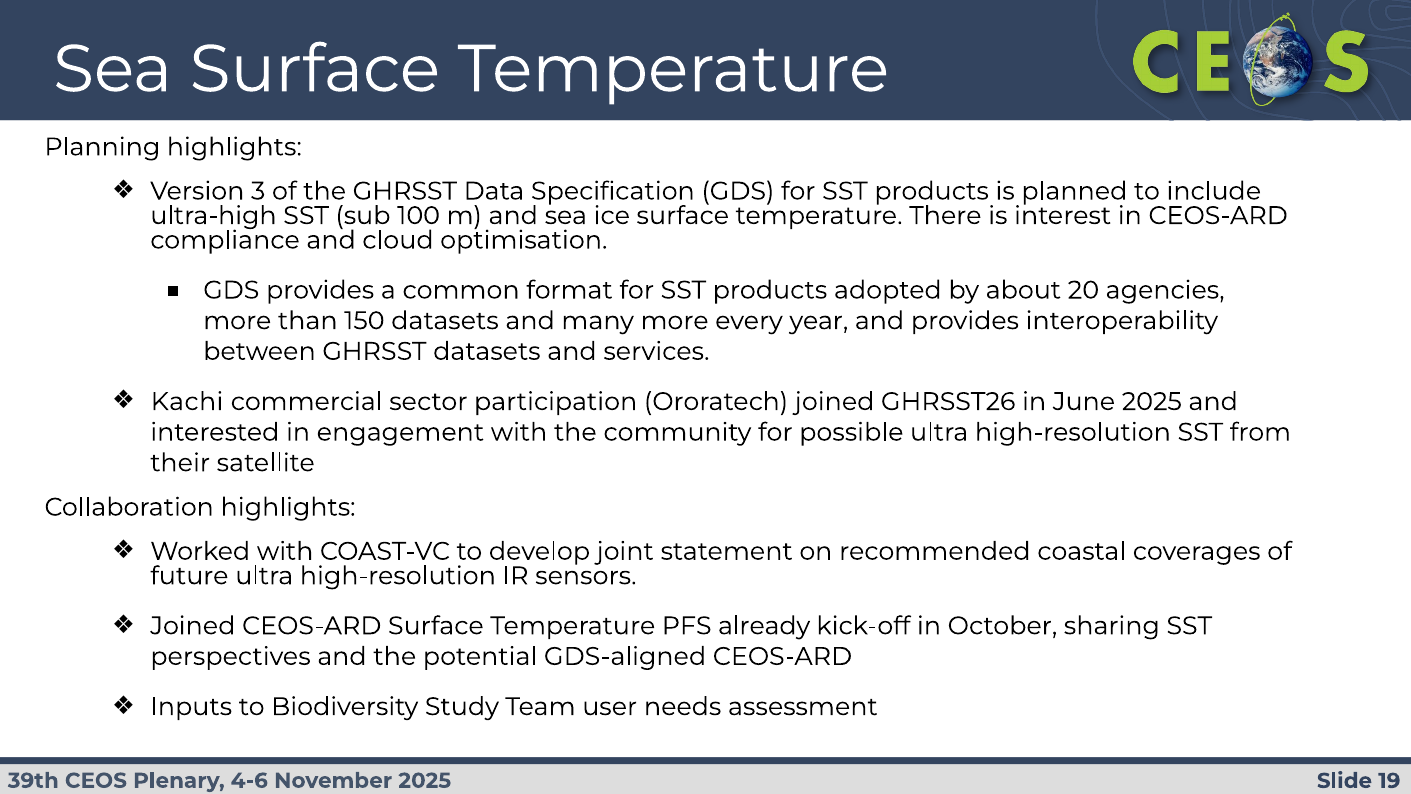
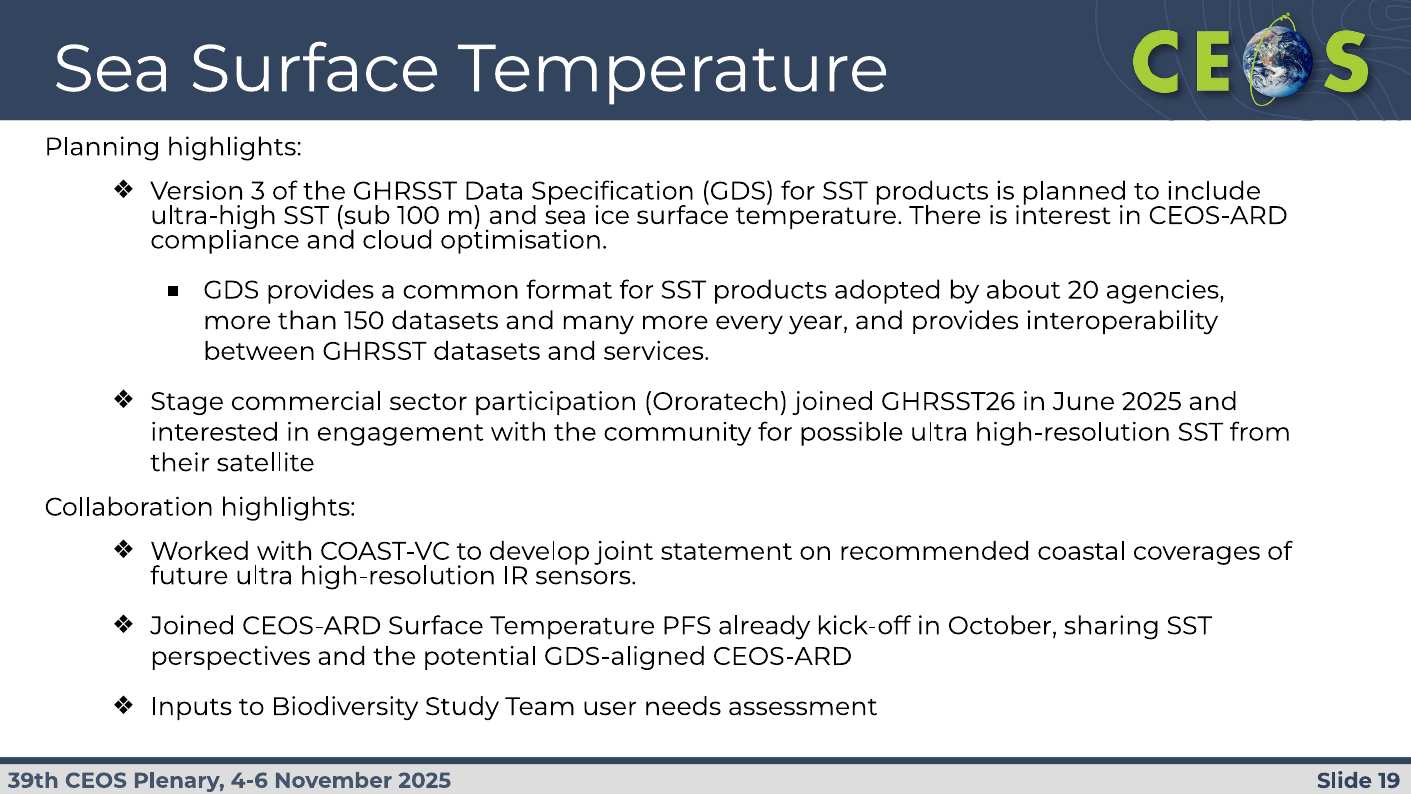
Kachi: Kachi -> Stage
